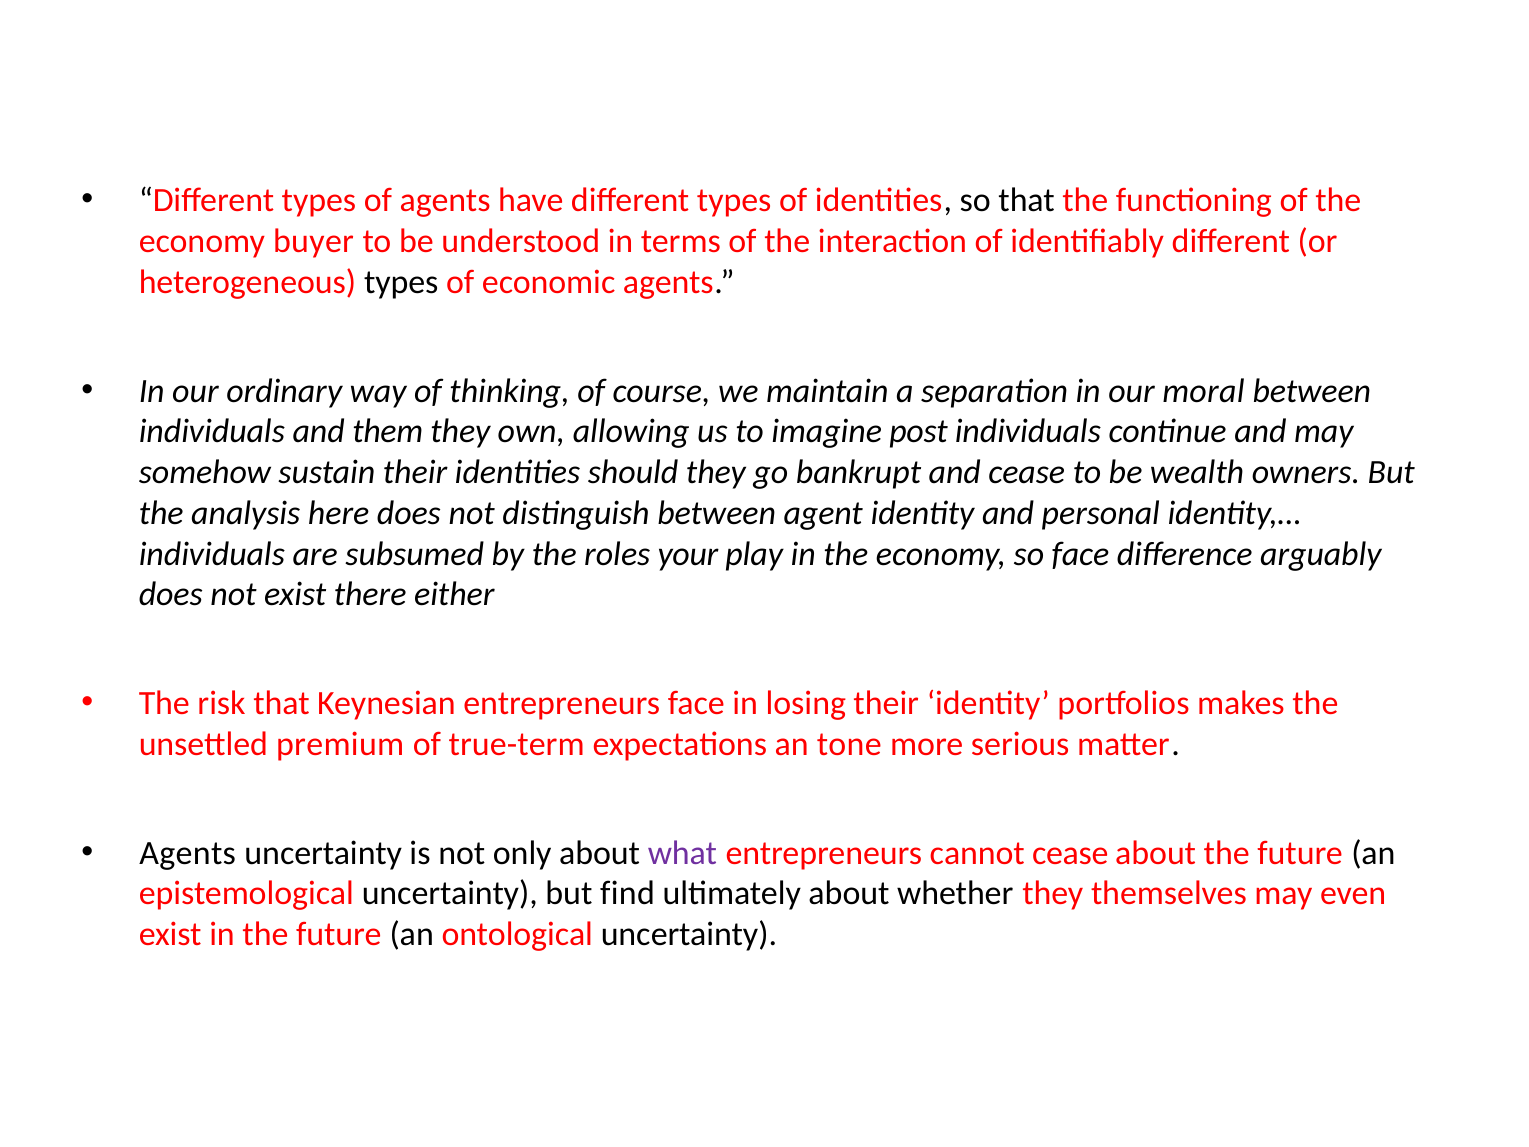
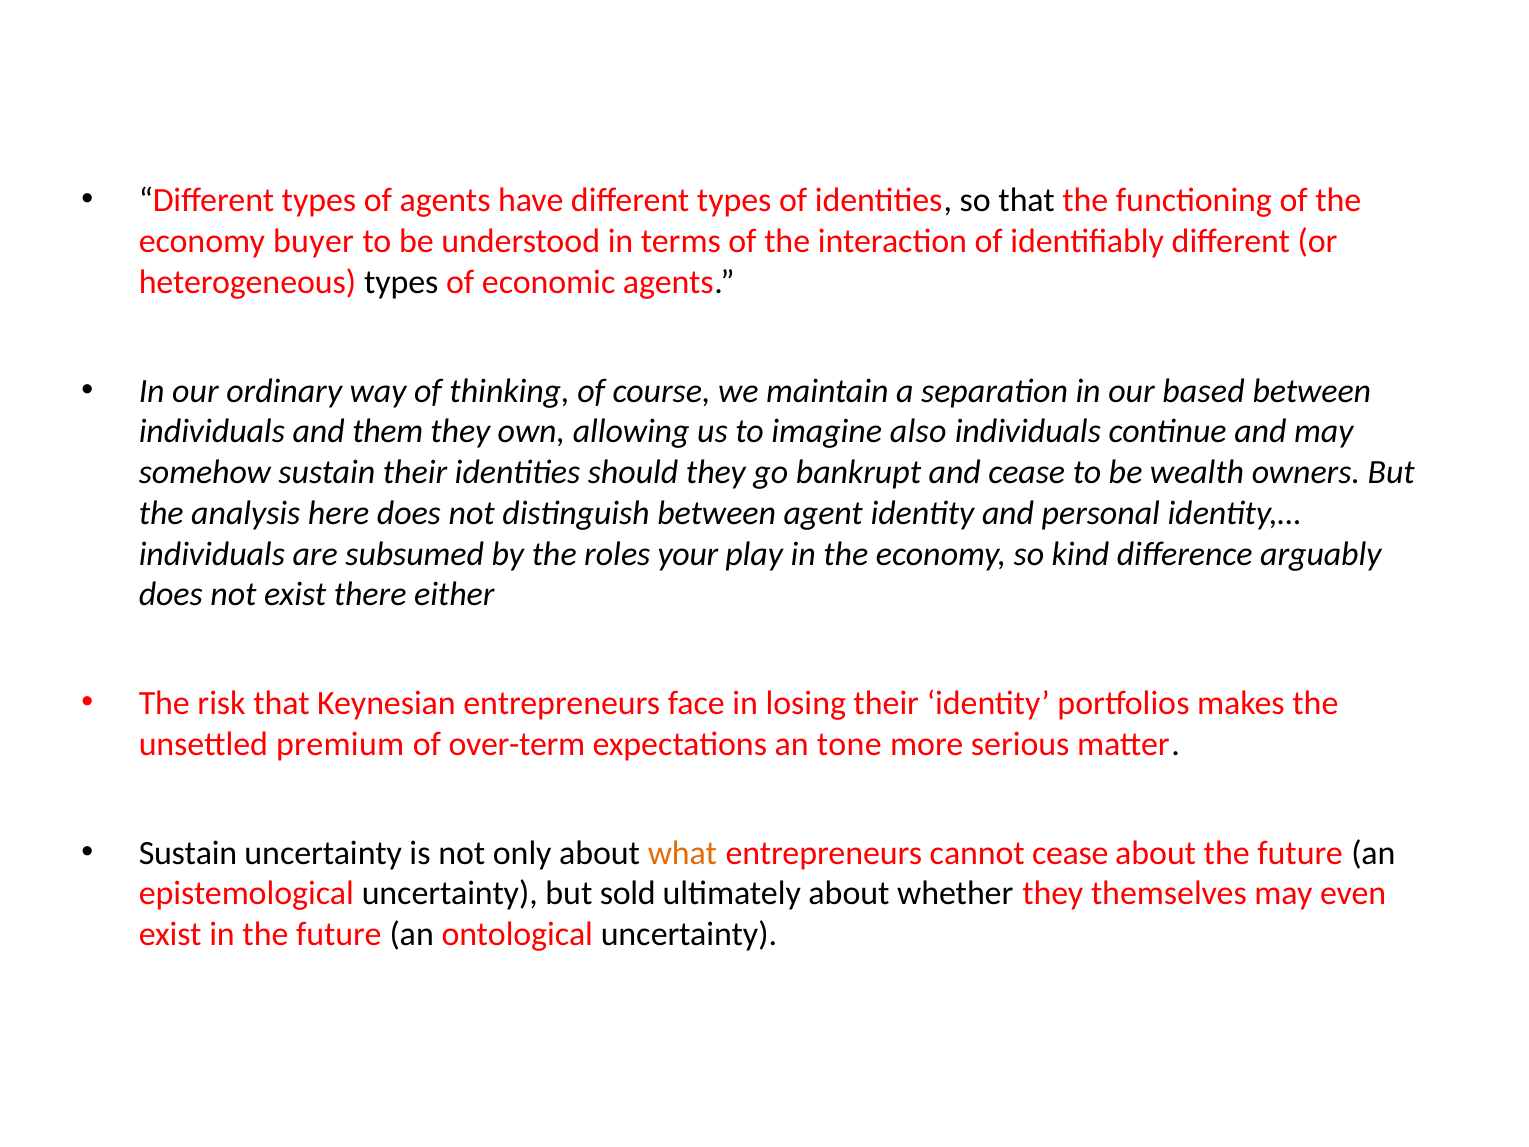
moral: moral -> based
post: post -> also
so face: face -> kind
true-term: true-term -> over-term
Agents at (188, 853): Agents -> Sustain
what colour: purple -> orange
find: find -> sold
